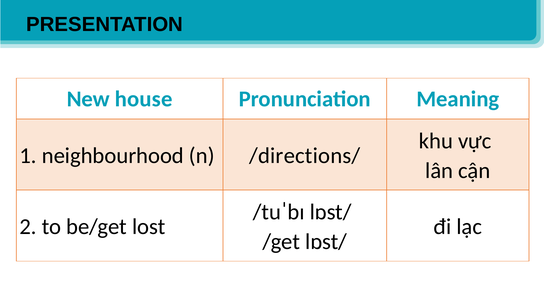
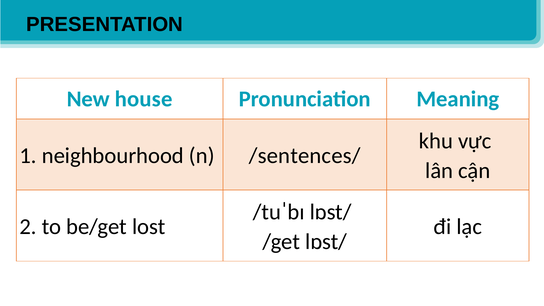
/directions/: /directions/ -> /sentences/
